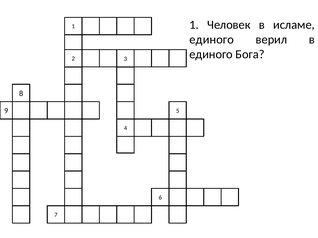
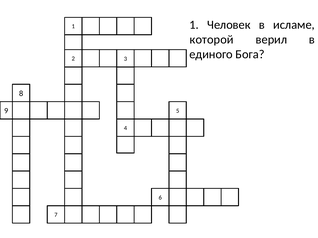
единого at (212, 40): единого -> которой
